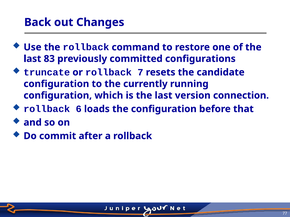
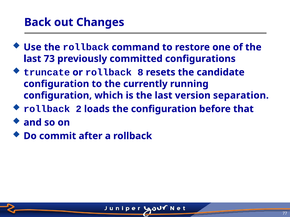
83: 83 -> 73
7: 7 -> 8
connection: connection -> separation
6: 6 -> 2
